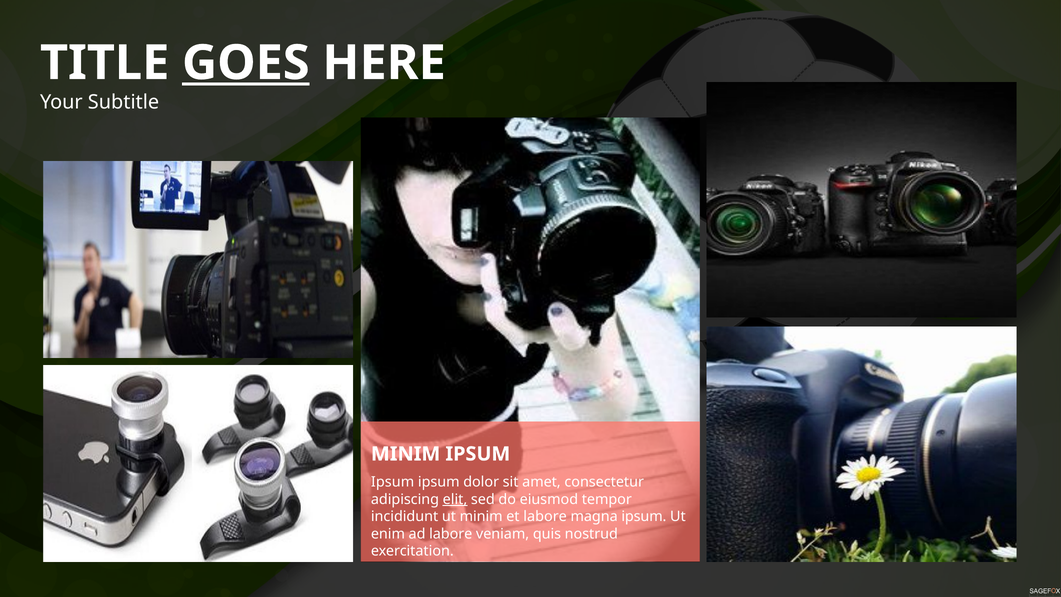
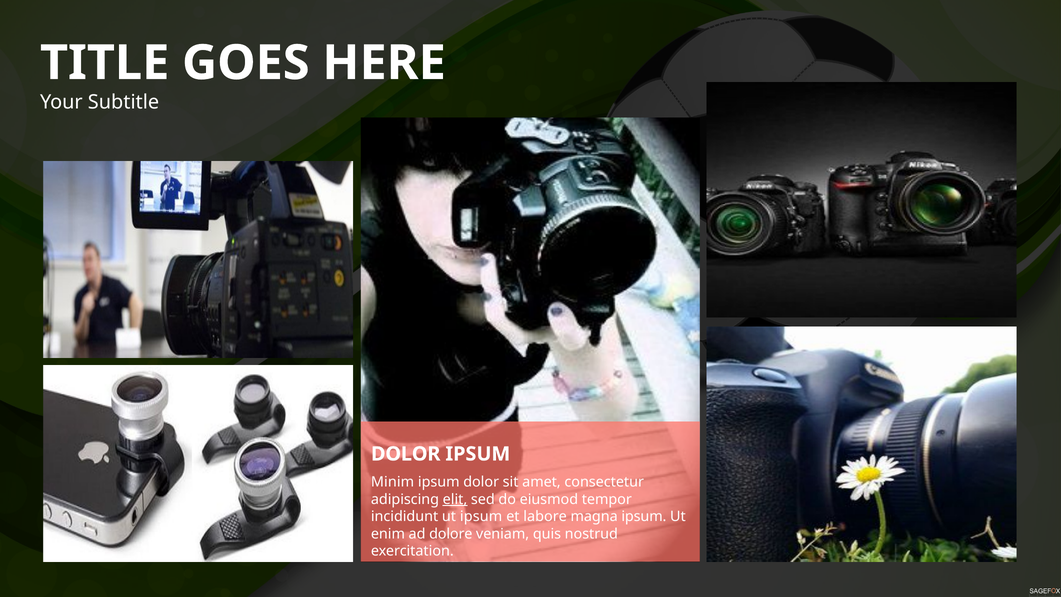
GOES underline: present -> none
MINIM at (406, 454): MINIM -> DOLOR
Ipsum at (393, 482): Ipsum -> Minim
ut minim: minim -> ipsum
ad labore: labore -> dolore
